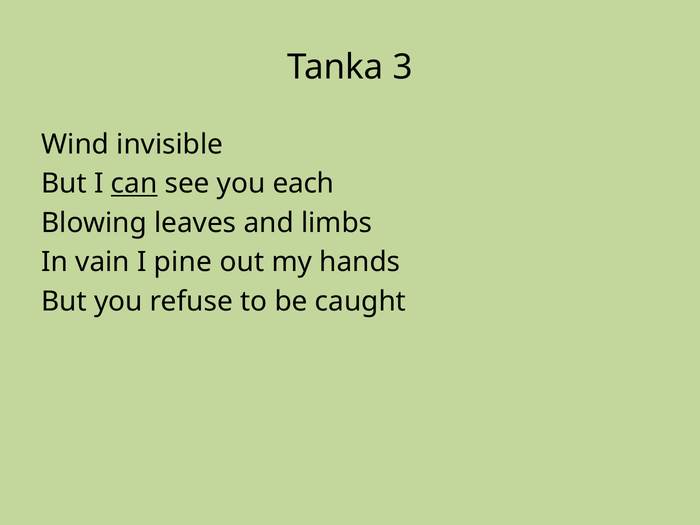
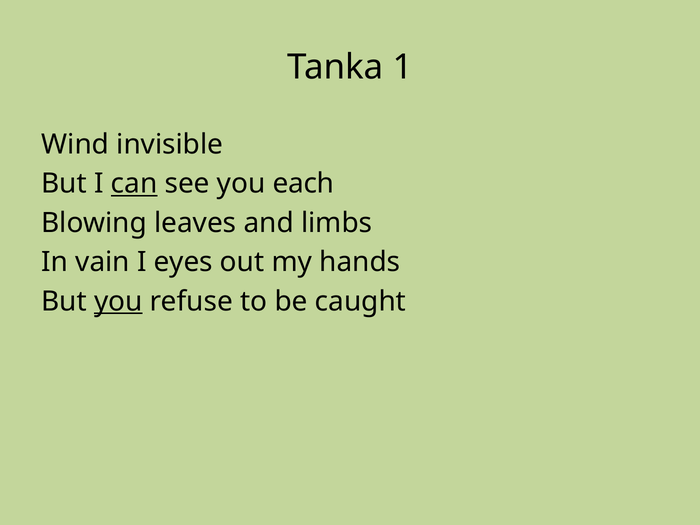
3: 3 -> 1
pine: pine -> eyes
you at (118, 301) underline: none -> present
